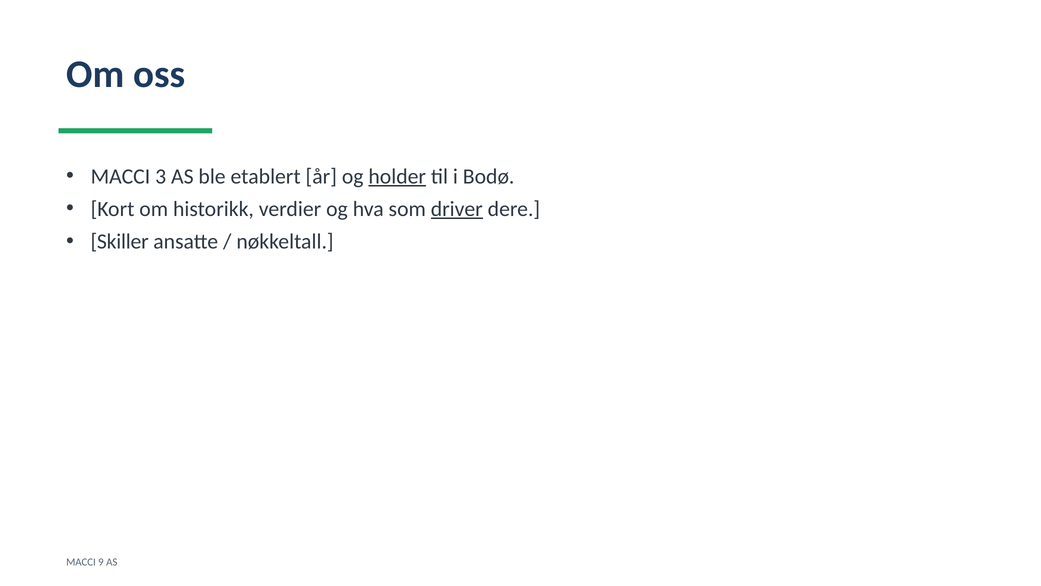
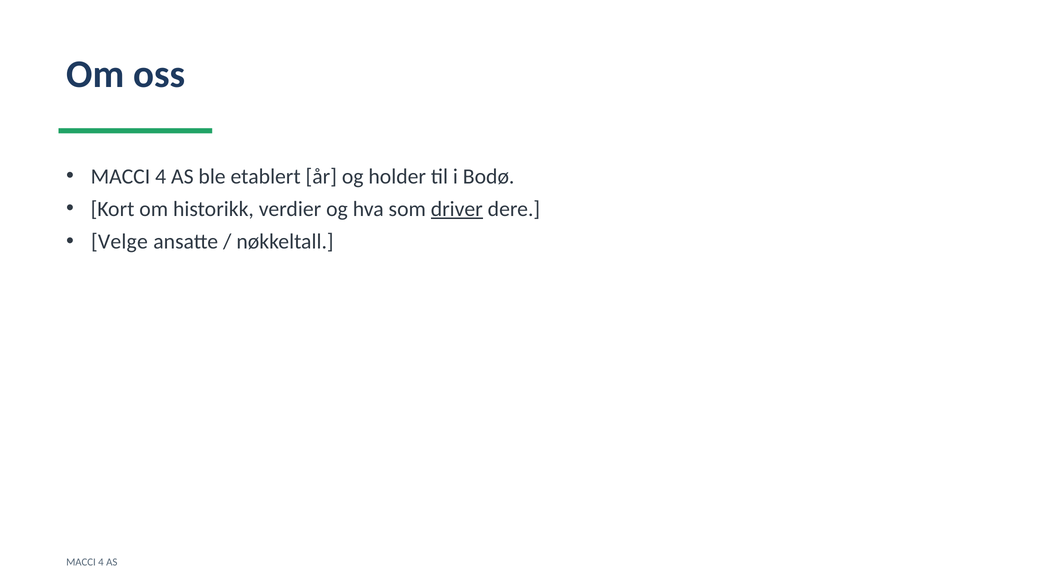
3 at (161, 176): 3 -> 4
holder underline: present -> none
Skiller: Skiller -> Velge
9 at (101, 562): 9 -> 4
